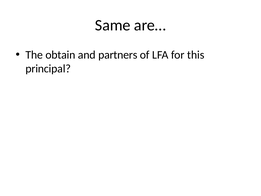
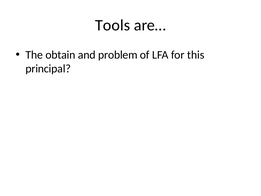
Same: Same -> Tools
partners: partners -> problem
